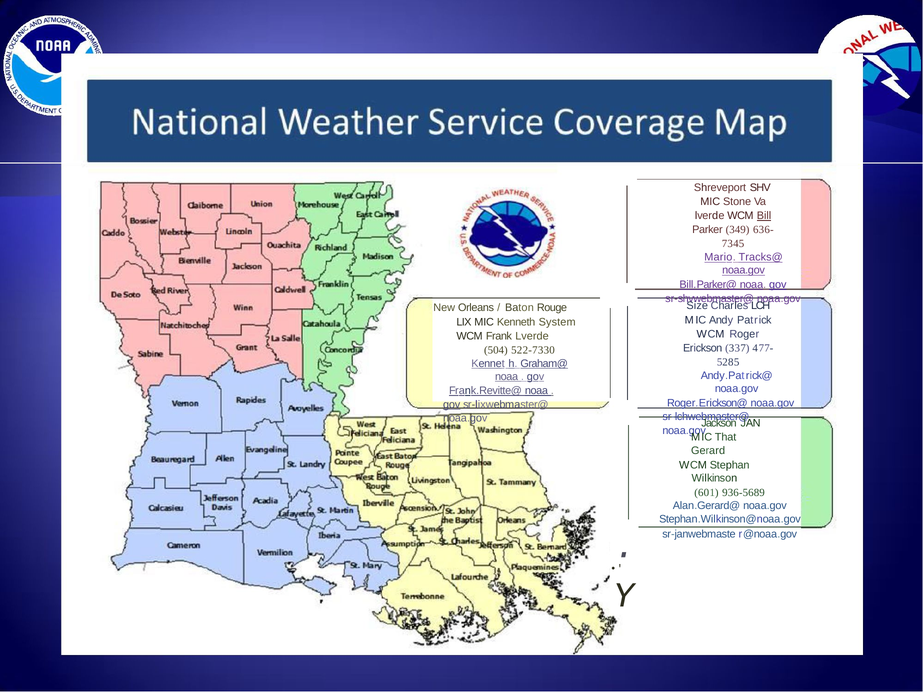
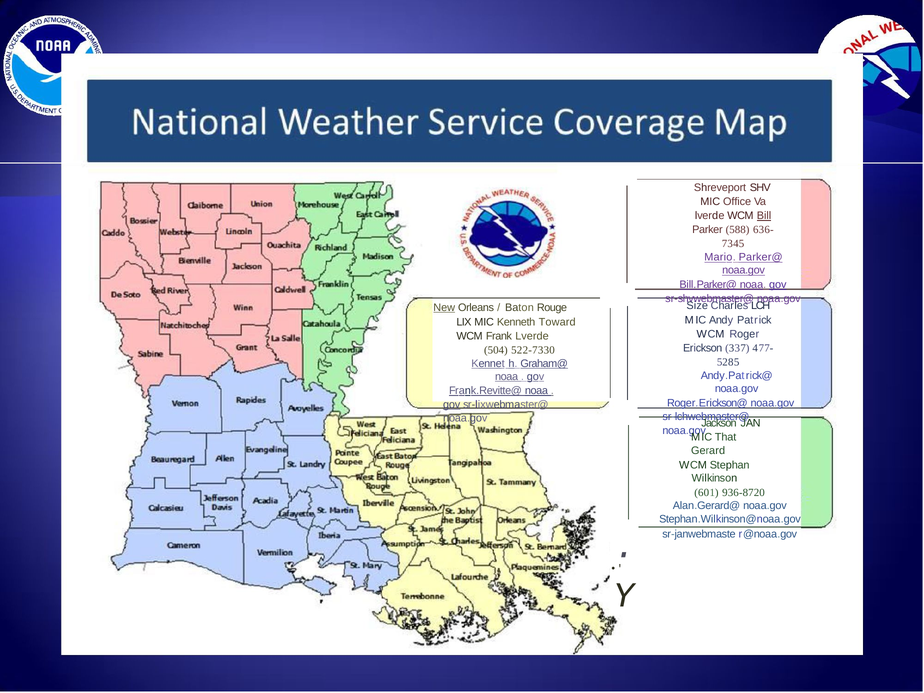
Stone: Stone -> Office
349: 349 -> 588
Tracks@: Tracks@ -> Parker@
New underline: none -> present
System: System -> Toward
936-5689: 936-5689 -> 936-8720
